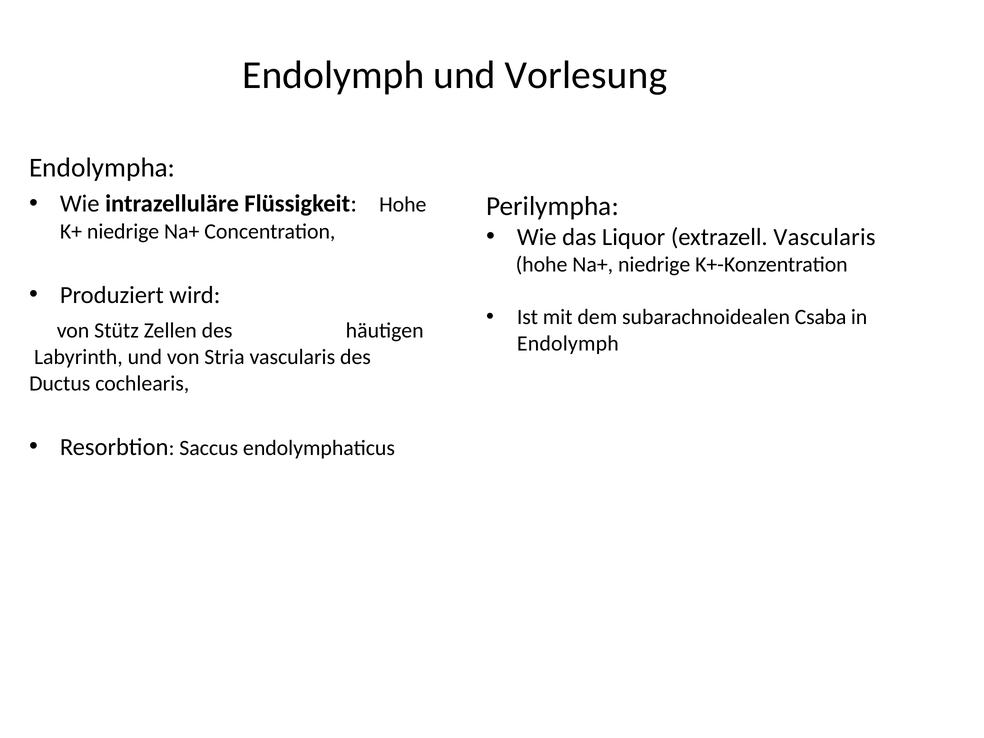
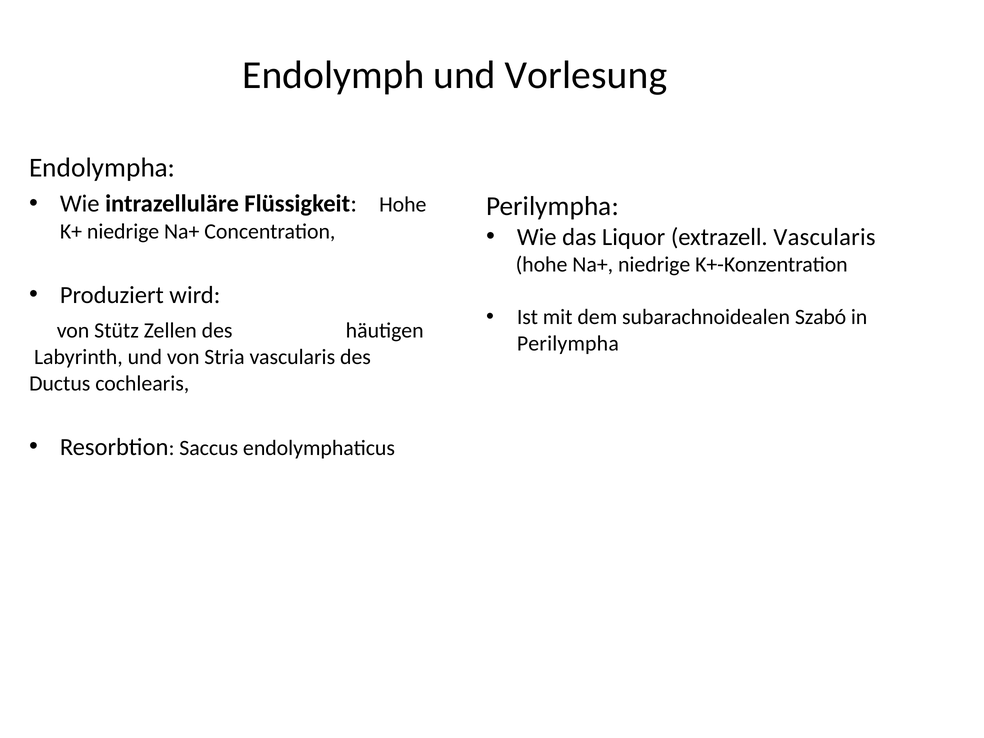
Csaba: Csaba -> Szabó
Endolymph at (568, 343): Endolymph -> Perilympha
